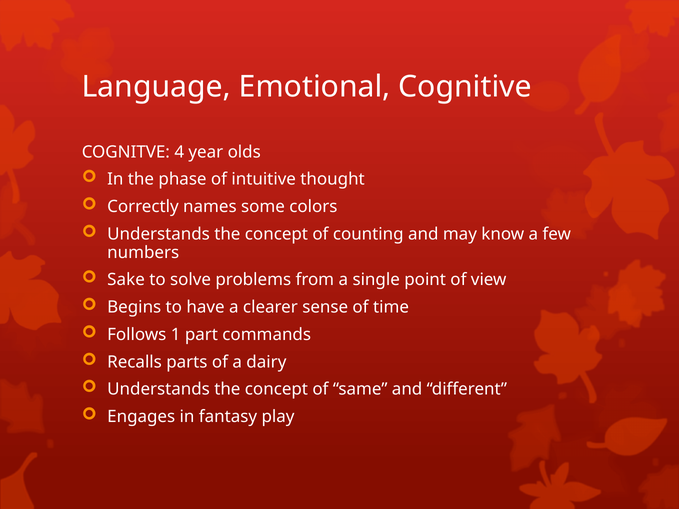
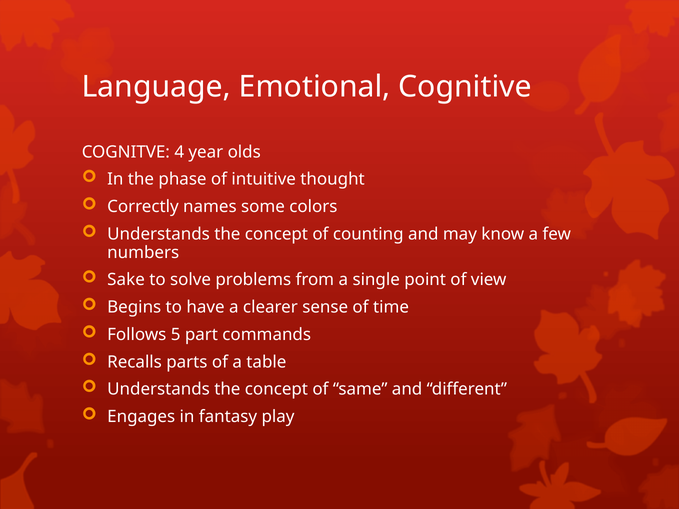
1: 1 -> 5
dairy: dairy -> table
